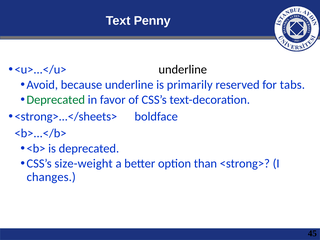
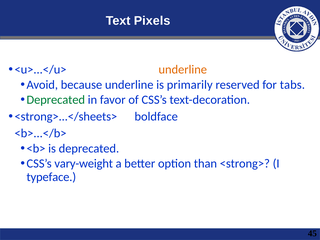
Penny: Penny -> Pixels
underline at (183, 70) colour: black -> orange
size-weight: size-weight -> vary-weight
changes: changes -> typeface
